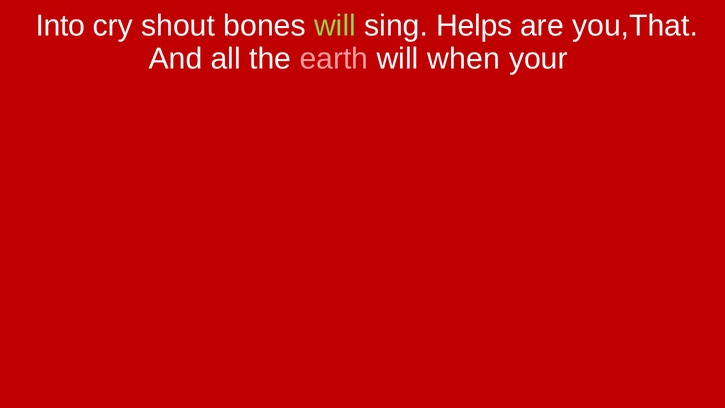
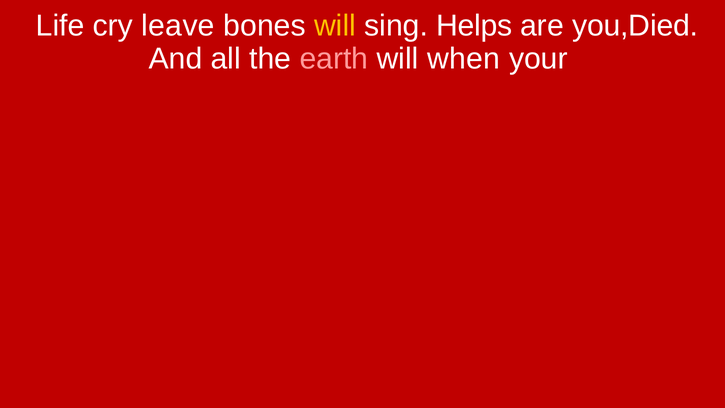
Into: Into -> Life
shout: shout -> leave
will at (335, 26) colour: light green -> yellow
you,That: you,That -> you,Died
